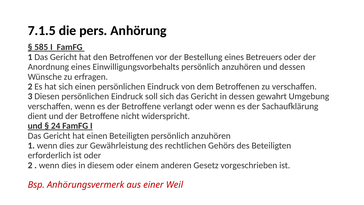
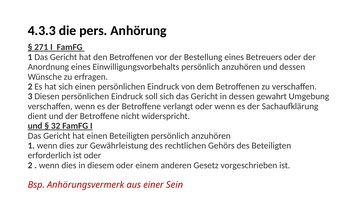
7.1.5: 7.1.5 -> 4.3.3
585: 585 -> 271
24: 24 -> 32
Weil: Weil -> Sein
